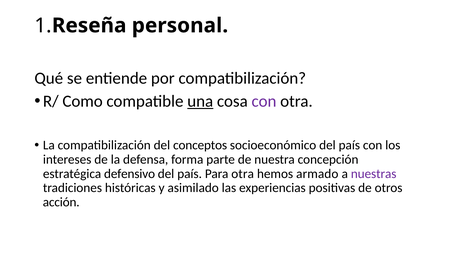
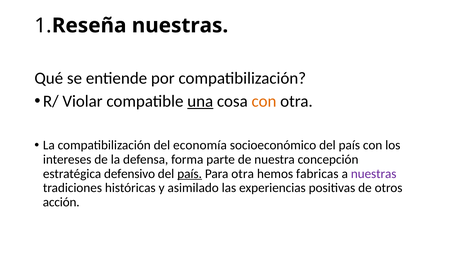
personal at (180, 26): personal -> nuestras
Como: Como -> Violar
con at (264, 101) colour: purple -> orange
conceptos: conceptos -> economía
país at (190, 174) underline: none -> present
armado: armado -> fabricas
